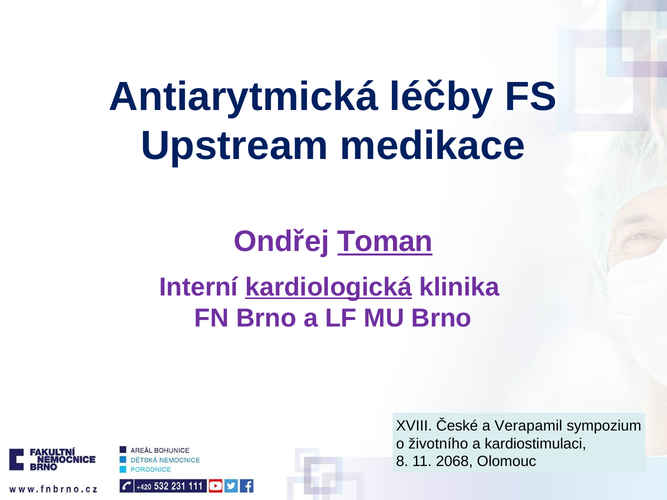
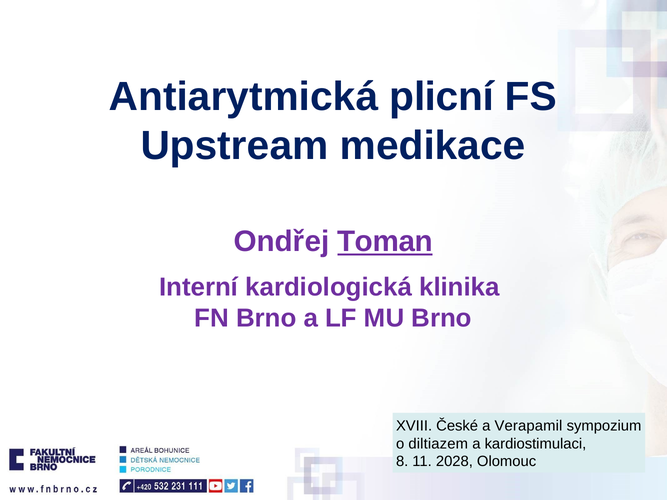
léčby: léčby -> plicní
kardiologická underline: present -> none
životního: životního -> diltiazem
2068: 2068 -> 2028
